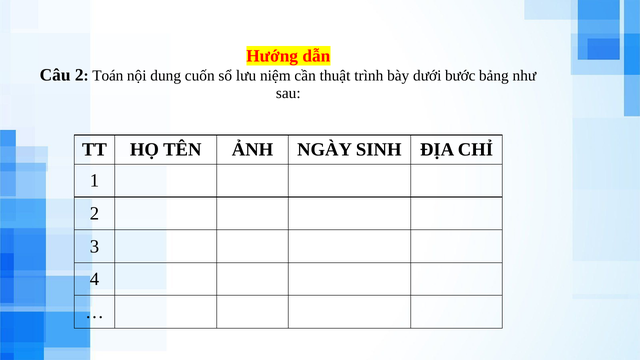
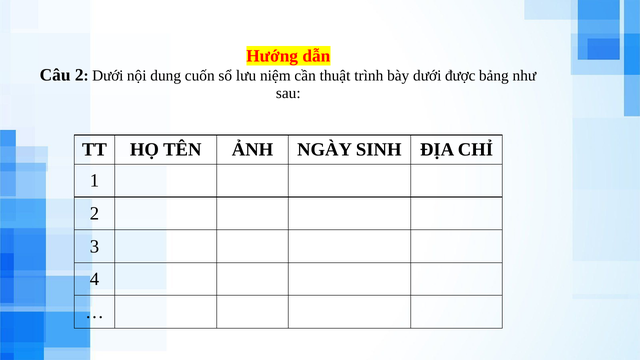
Toán at (108, 76): Toán -> Dưới
bước: bước -> được
